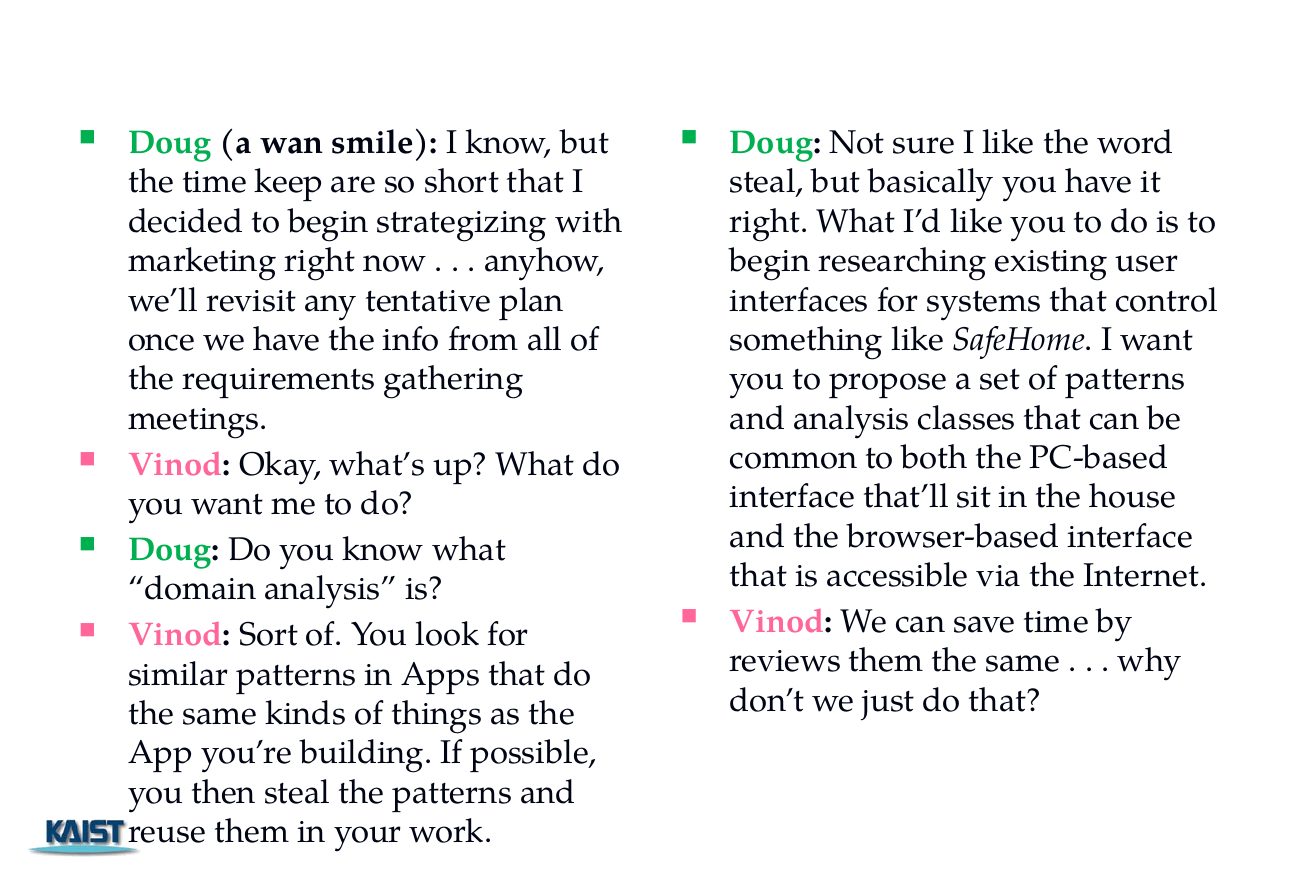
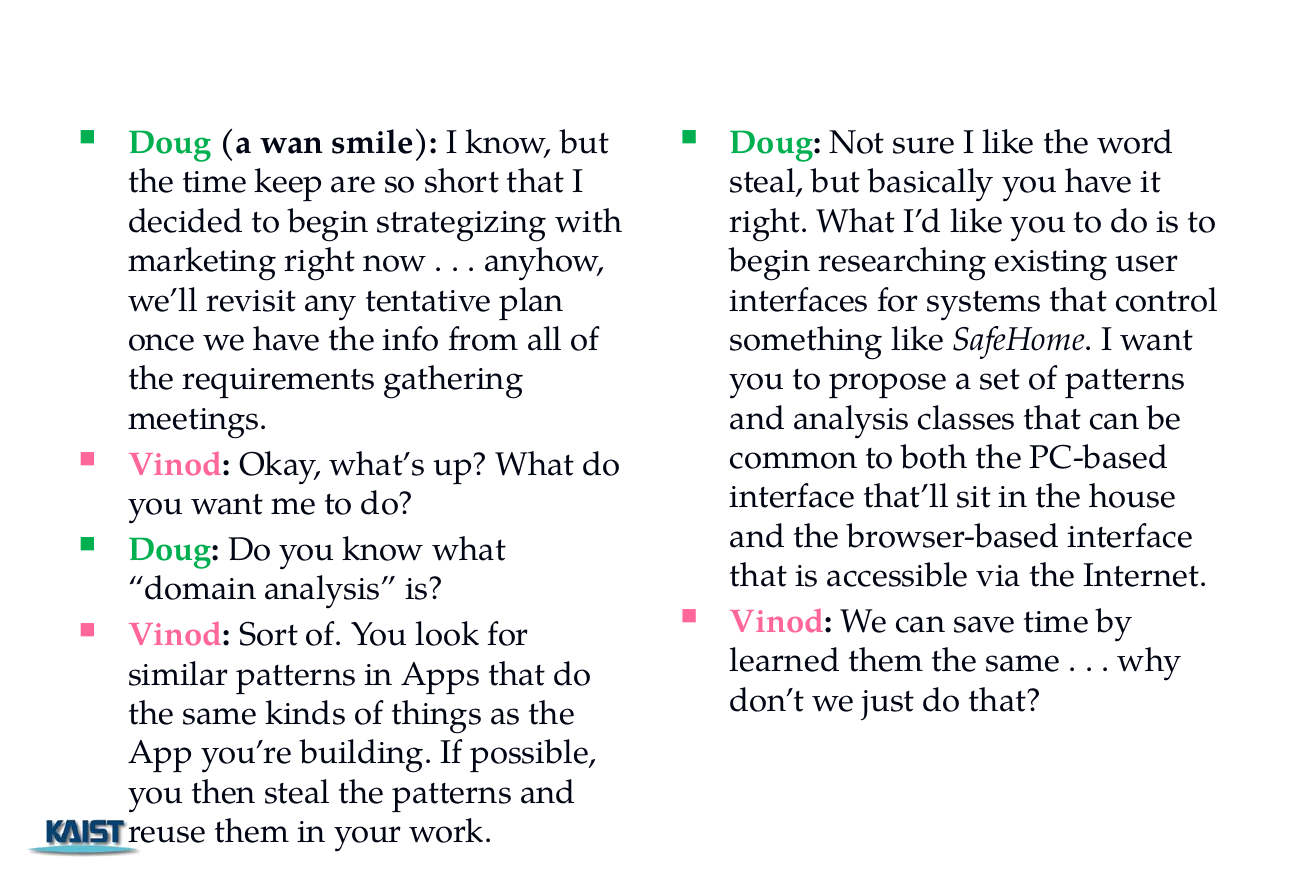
reviews: reviews -> learned
